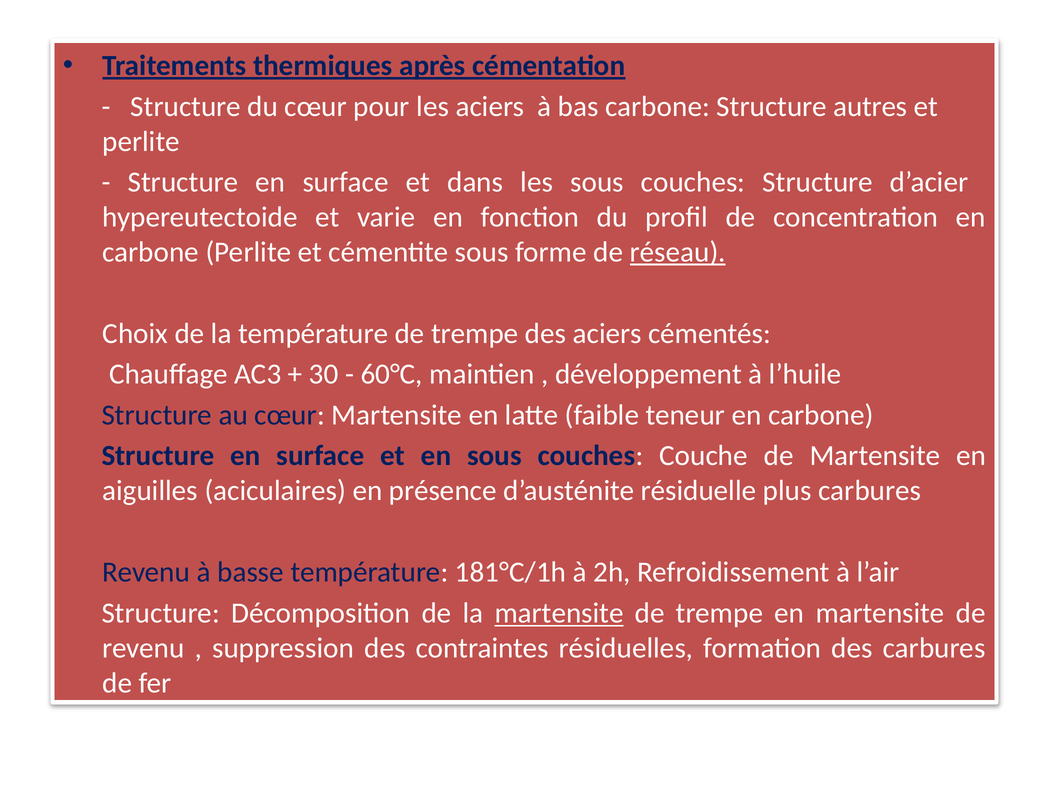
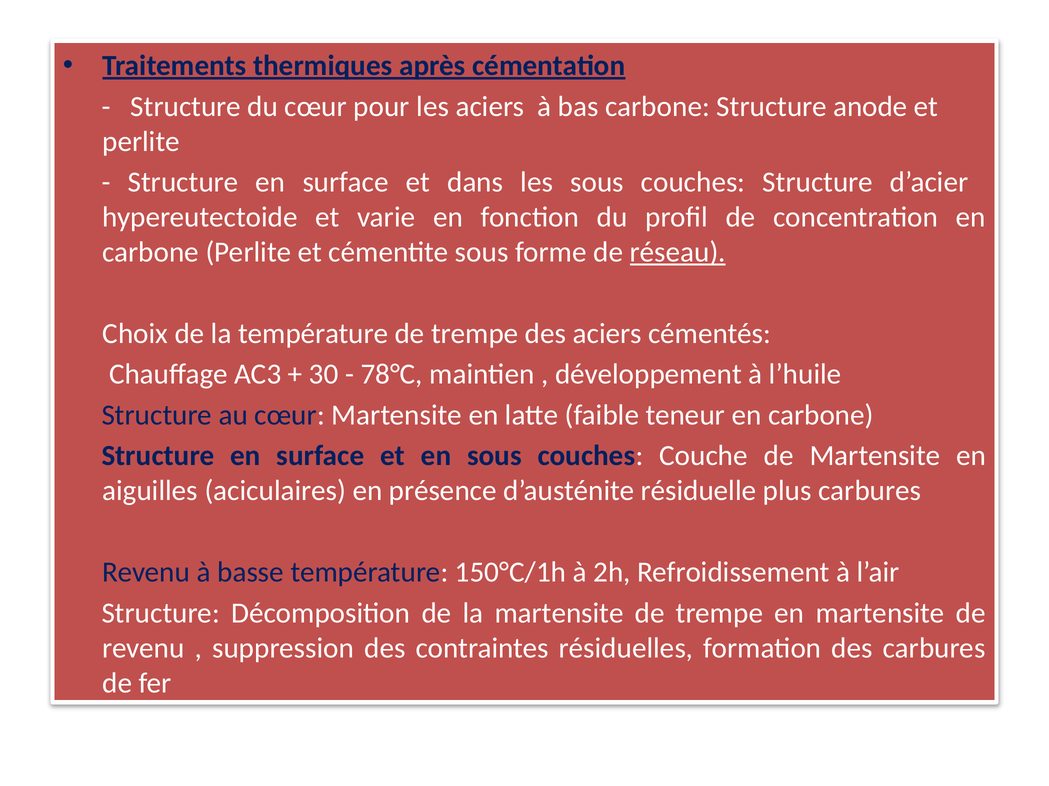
autres: autres -> anode
60°C: 60°C -> 78°C
181°C/1h: 181°C/1h -> 150°C/1h
martensite at (559, 614) underline: present -> none
